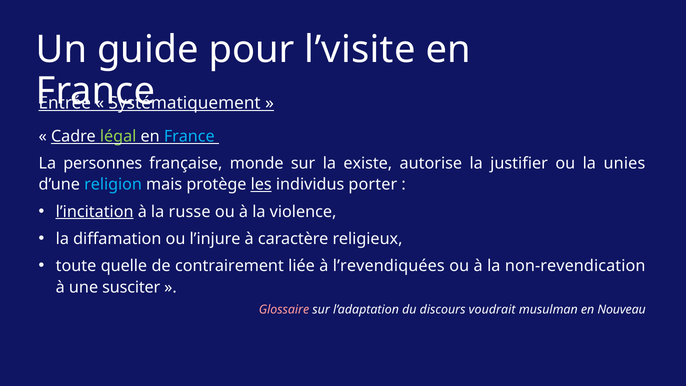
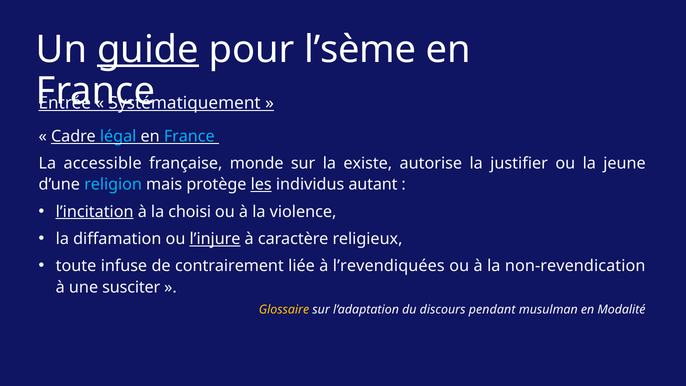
guide underline: none -> present
l’visite: l’visite -> l’sème
légal colour: light green -> light blue
personnes: personnes -> accessible
unies: unies -> jeune
porter: porter -> autant
russe: russe -> choisi
l’injure underline: none -> present
quelle: quelle -> infuse
Glossaire colour: pink -> yellow
voudrait: voudrait -> pendant
Nouveau: Nouveau -> Modalité
